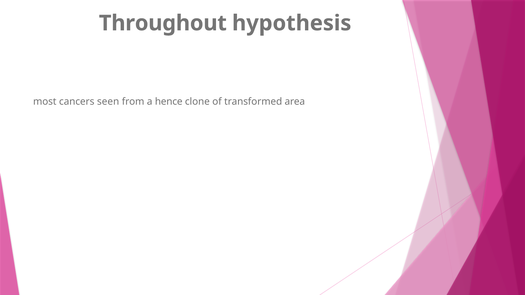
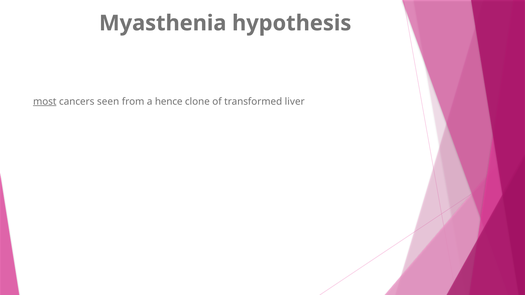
Throughout: Throughout -> Myasthenia
most underline: none -> present
area: area -> liver
